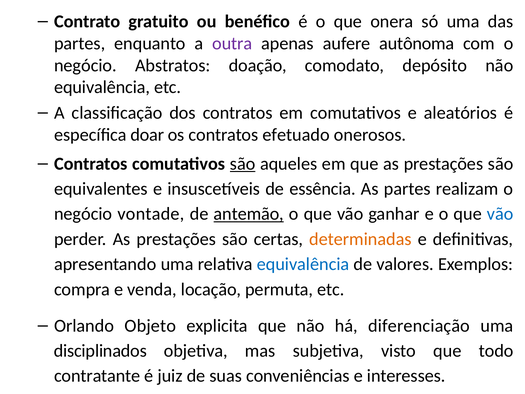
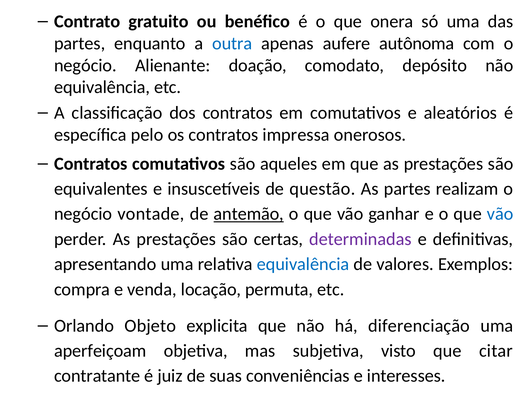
outra colour: purple -> blue
Abstratos: Abstratos -> Alienante
doar: doar -> pelo
efetuado: efetuado -> impressa
são at (243, 164) underline: present -> none
essência: essência -> questão
determinadas colour: orange -> purple
disciplinados: disciplinados -> aperfeiçoam
todo: todo -> citar
